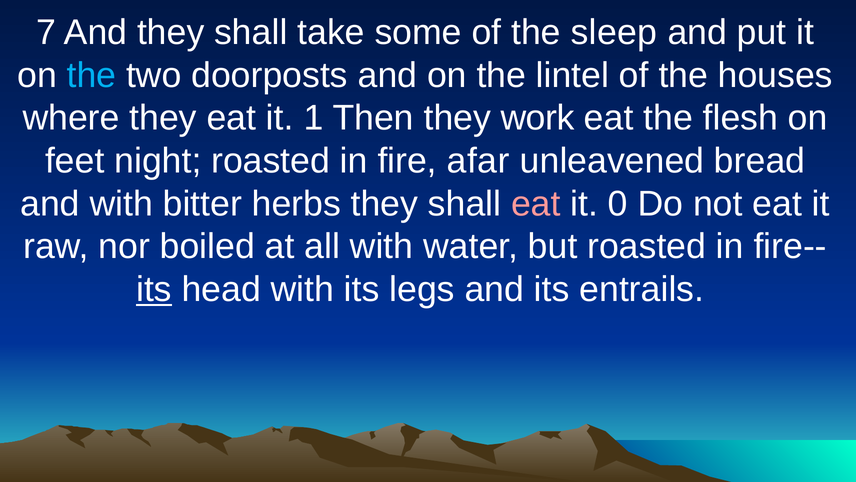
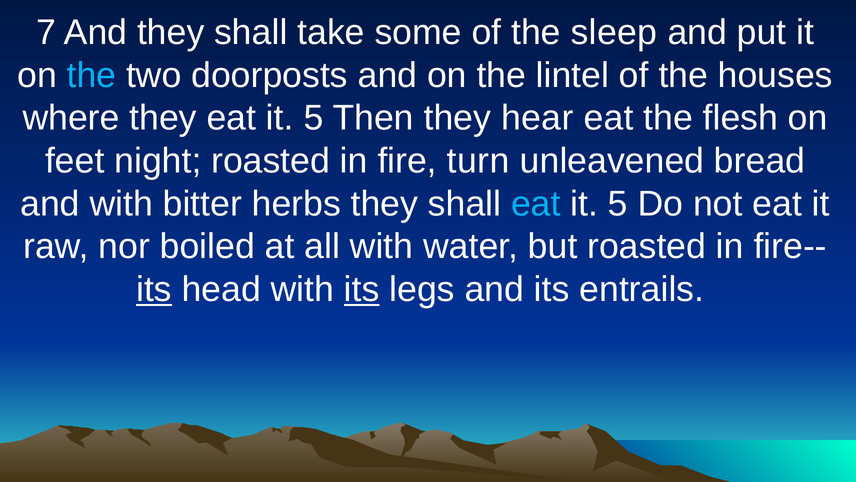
they eat it 1: 1 -> 5
work: work -> hear
afar: afar -> turn
eat at (536, 204) colour: pink -> light blue
0 at (618, 204): 0 -> 5
its at (362, 289) underline: none -> present
